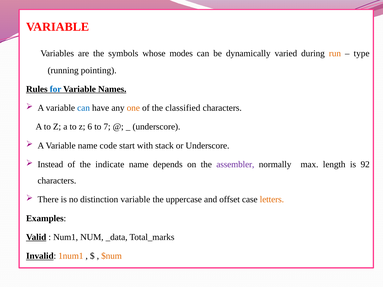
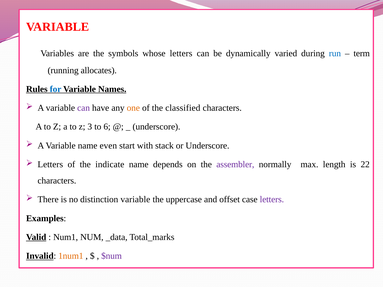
whose modes: modes -> letters
run colour: orange -> blue
type: type -> term
pointing: pointing -> allocates
can at (84, 108) colour: blue -> purple
6: 6 -> 3
7: 7 -> 6
code: code -> even
Instead at (50, 165): Instead -> Letters
92: 92 -> 22
letters at (272, 200) colour: orange -> purple
$num colour: orange -> purple
